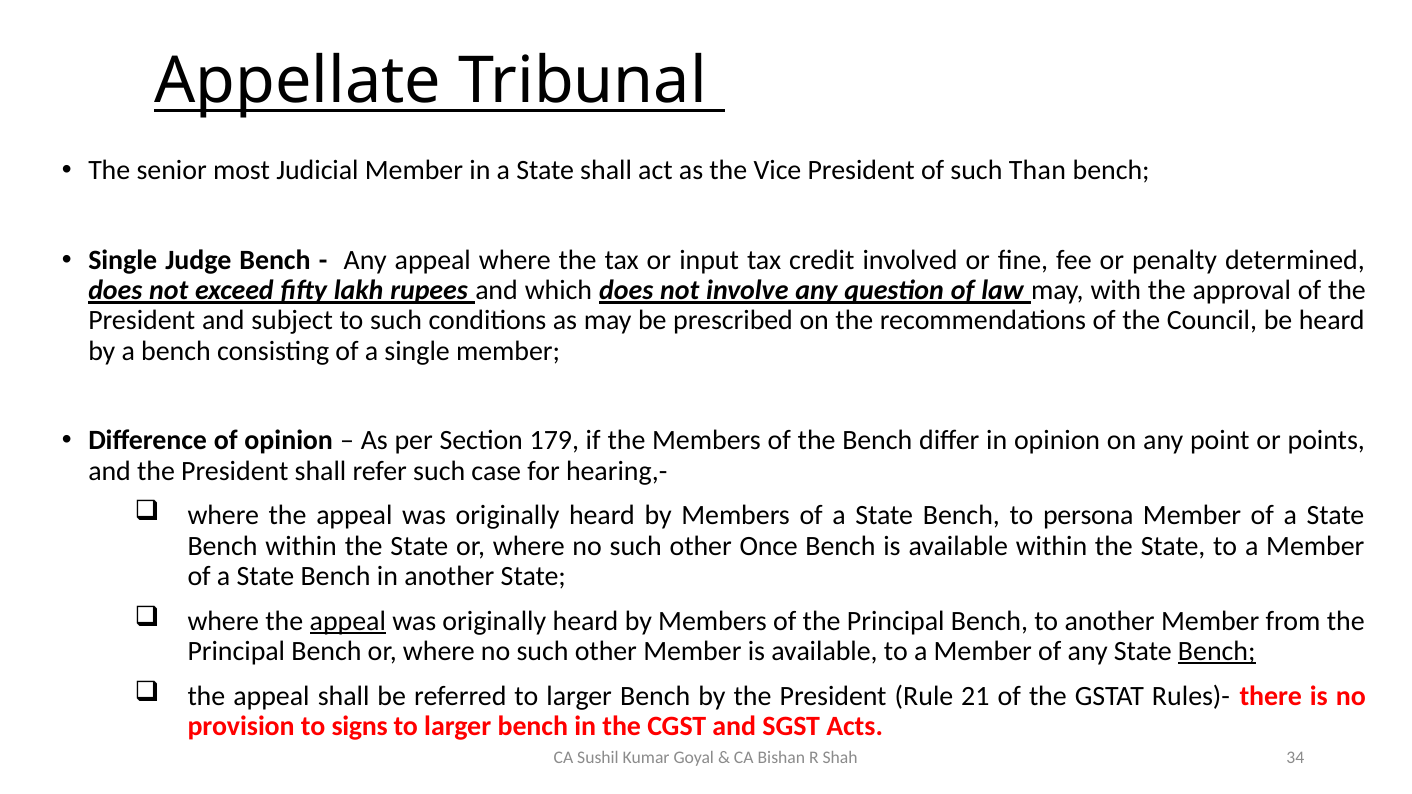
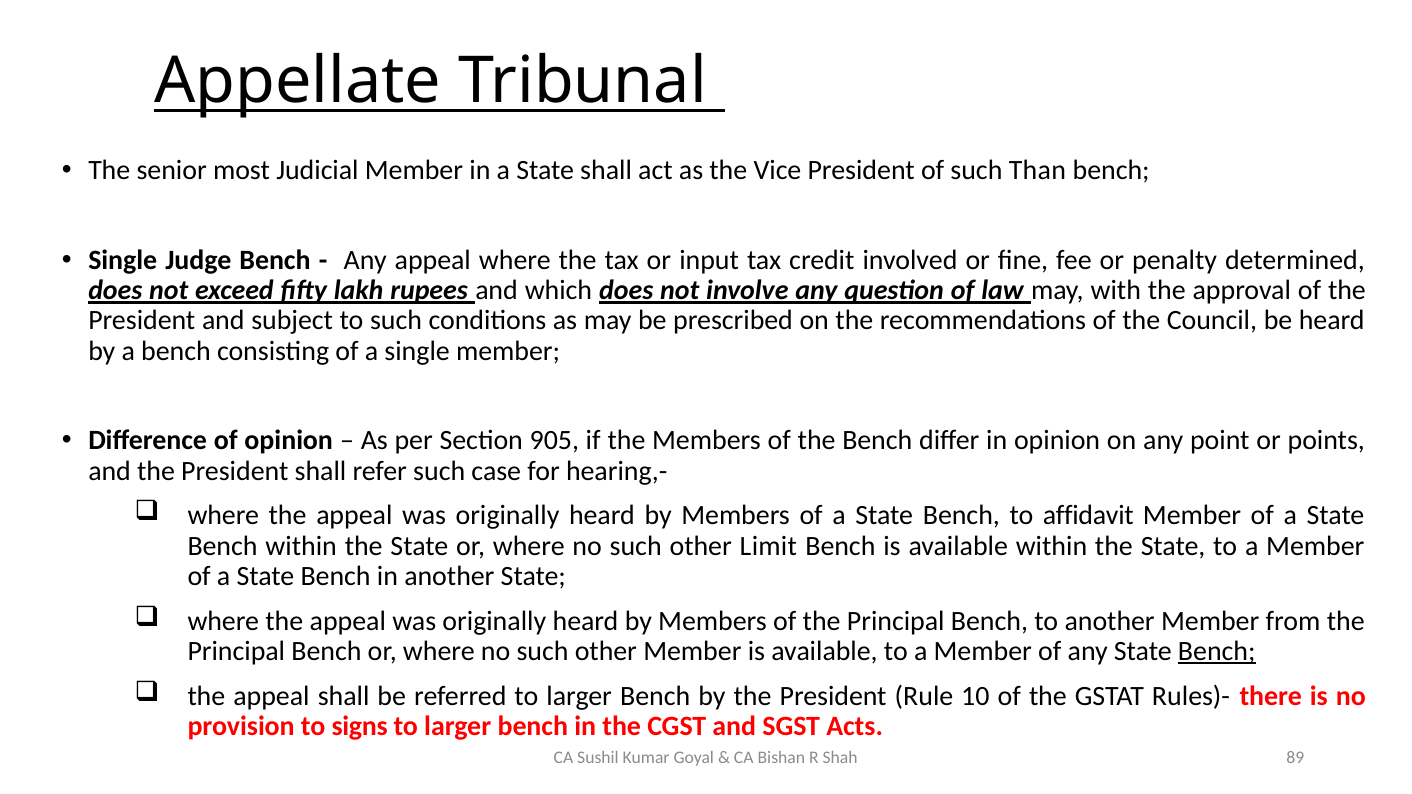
179: 179 -> 905
persona: persona -> affidavit
Once: Once -> Limit
appeal at (348, 621) underline: present -> none
21: 21 -> 10
34: 34 -> 89
